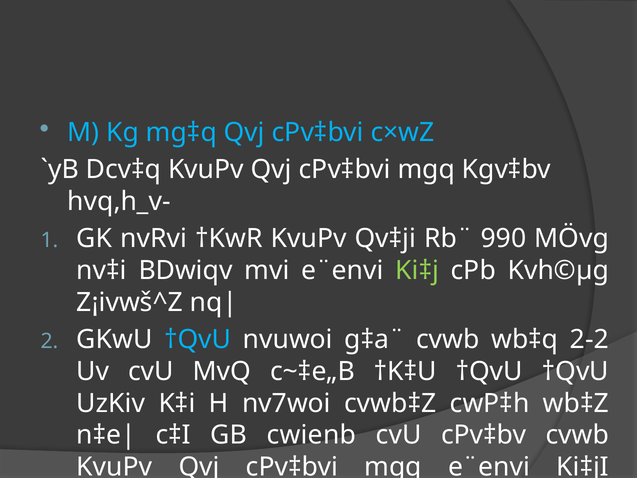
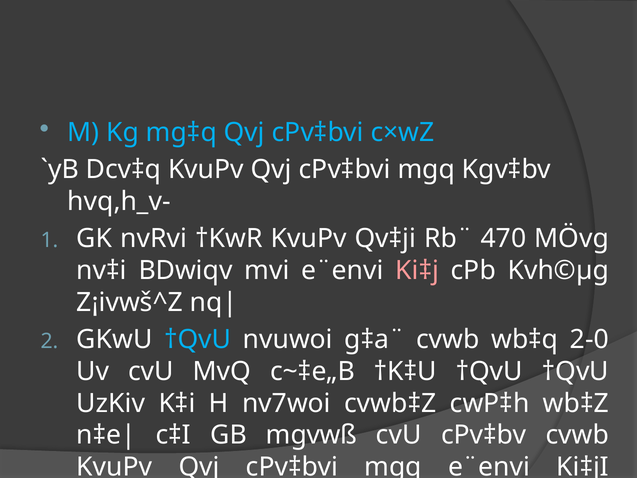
990: 990 -> 470
Ki‡j colour: light green -> pink
2-2: 2-2 -> 2-0
cwienb: cwienb -> mgvwß
